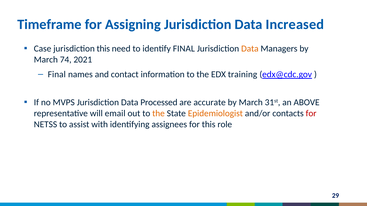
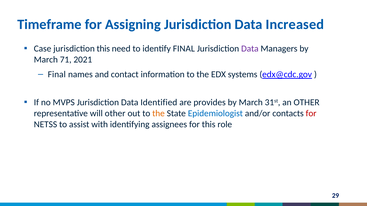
Data at (250, 49) colour: orange -> purple
74: 74 -> 71
training: training -> systems
Processed: Processed -> Identified
accurate: accurate -> provides
an ABOVE: ABOVE -> OTHER
will email: email -> other
Epidemiologist colour: orange -> blue
